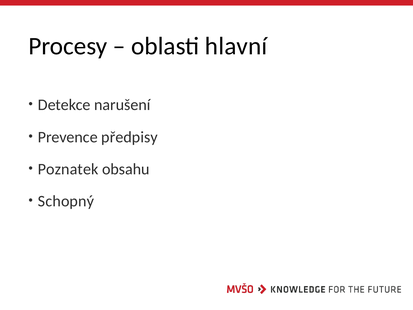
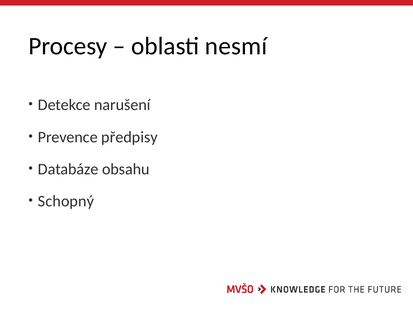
hlavní: hlavní -> nesmí
Poznatek: Poznatek -> Databáze
